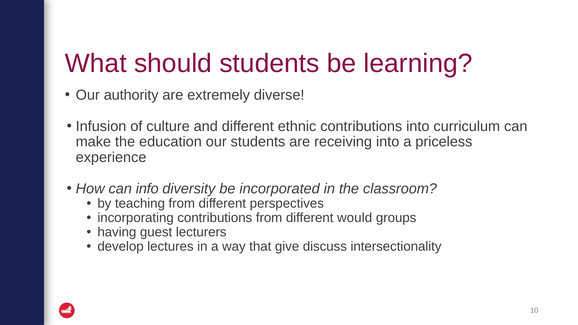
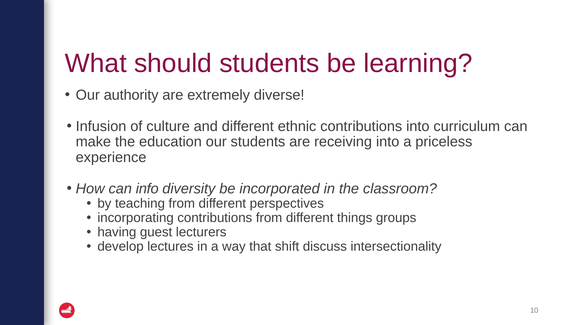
would: would -> things
give: give -> shift
